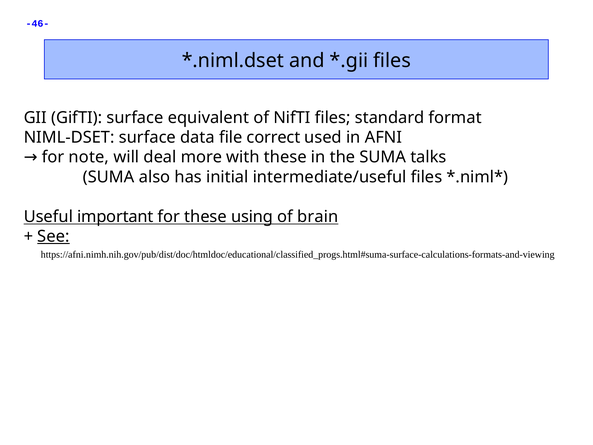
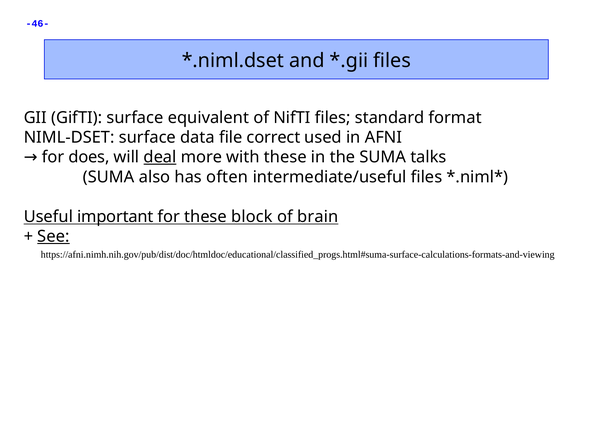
note: note -> does
deal underline: none -> present
initial: initial -> often
using: using -> block
